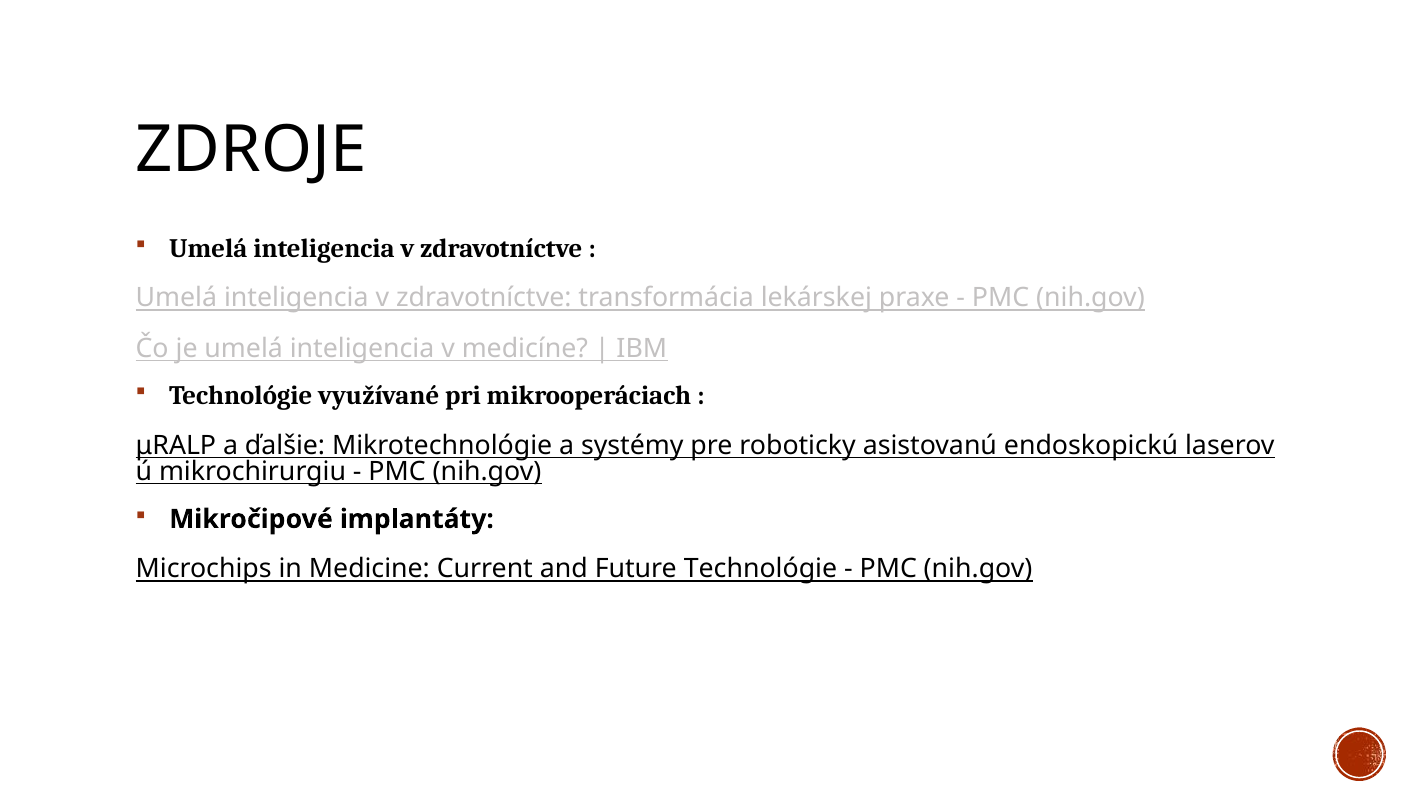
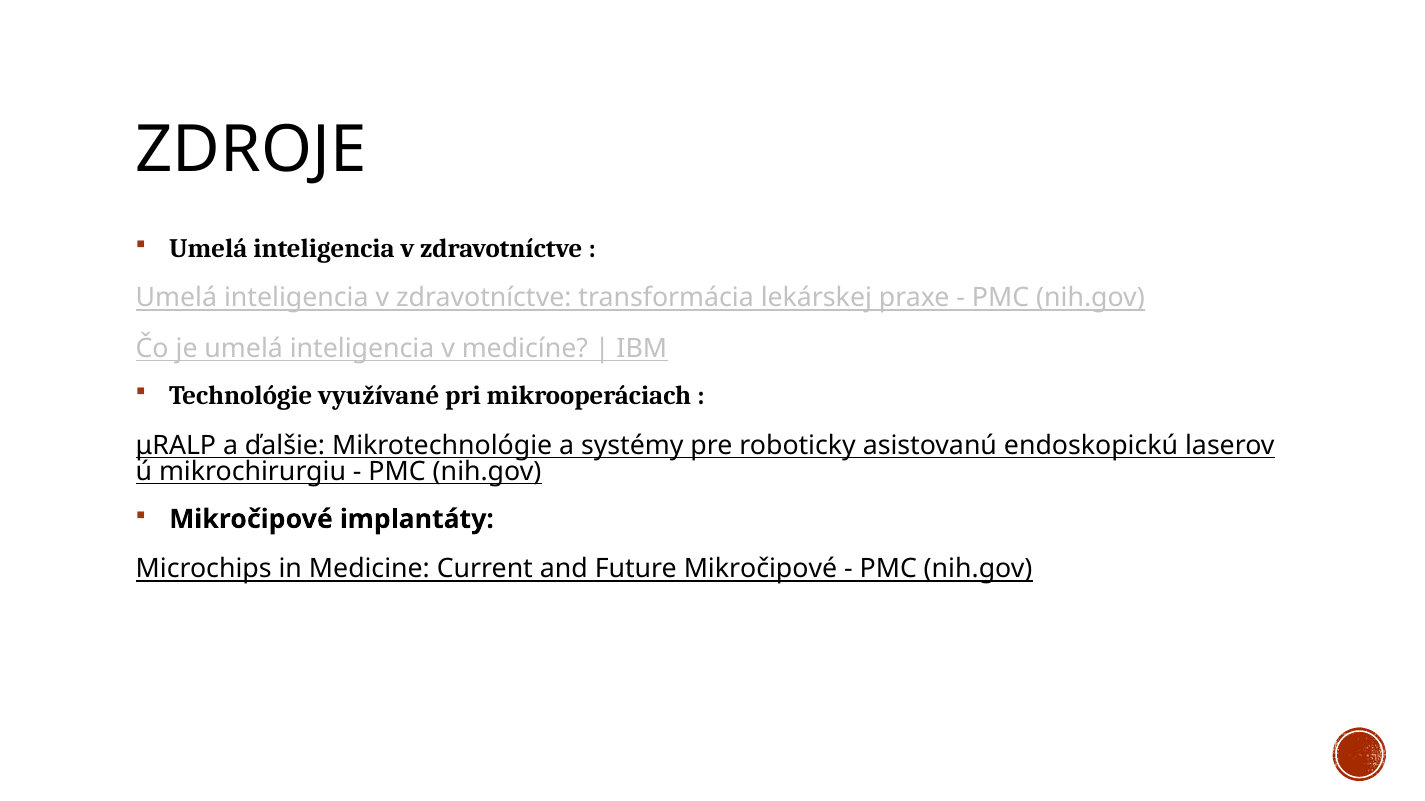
Future Technológie: Technológie -> Mikročipové
